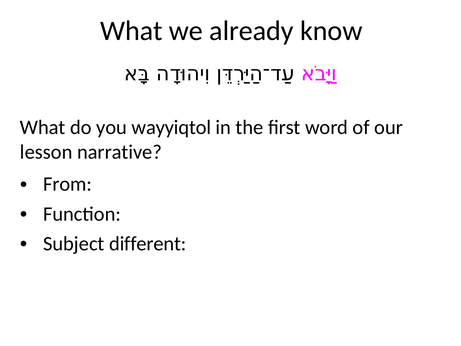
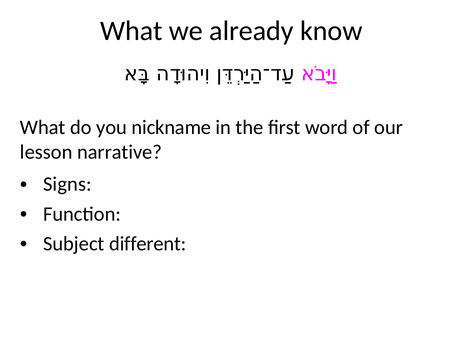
wayyiqtol: wayyiqtol -> nickname
From: From -> Signs
